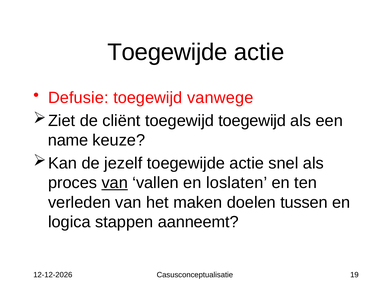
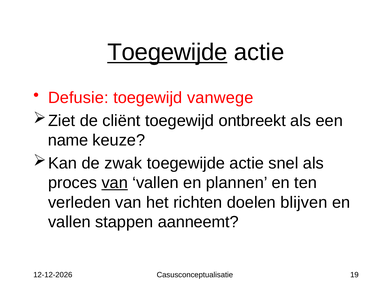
Toegewijde at (167, 52) underline: none -> present
toegewijd toegewijd: toegewijd -> ontbreekt
jezelf: jezelf -> zwak
loslaten: loslaten -> plannen
maken: maken -> richten
tussen: tussen -> blijven
logica at (69, 222): logica -> vallen
